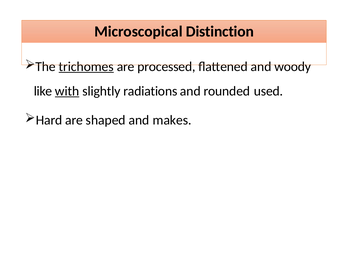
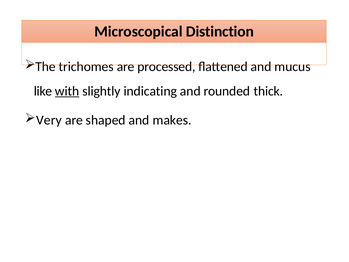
trichomes underline: present -> none
woody: woody -> mucus
radiations: radiations -> indicating
used: used -> thick
Hard: Hard -> Very
